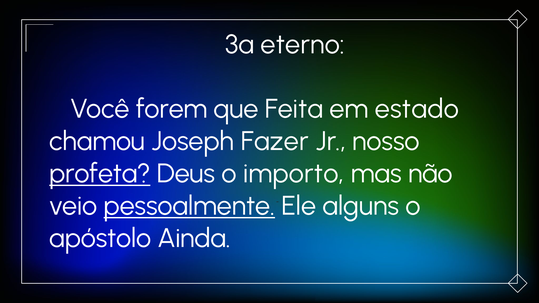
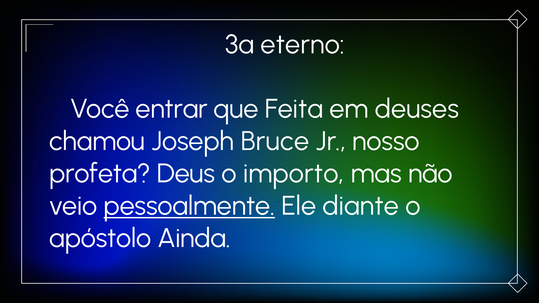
forem: forem -> entrar
estado: estado -> deuses
Fazer: Fazer -> Bruce
profeta underline: present -> none
alguns: alguns -> diante
